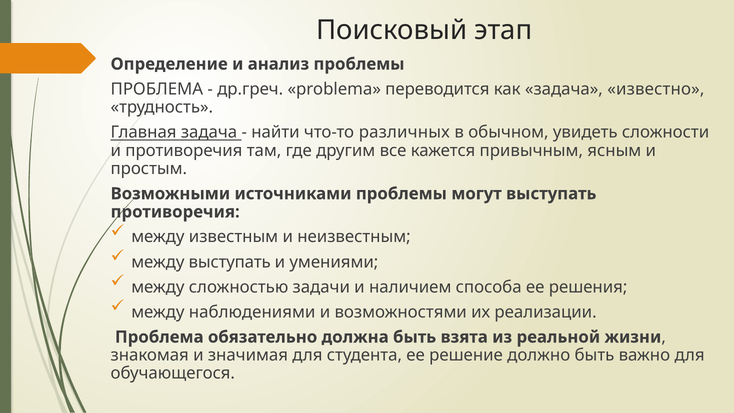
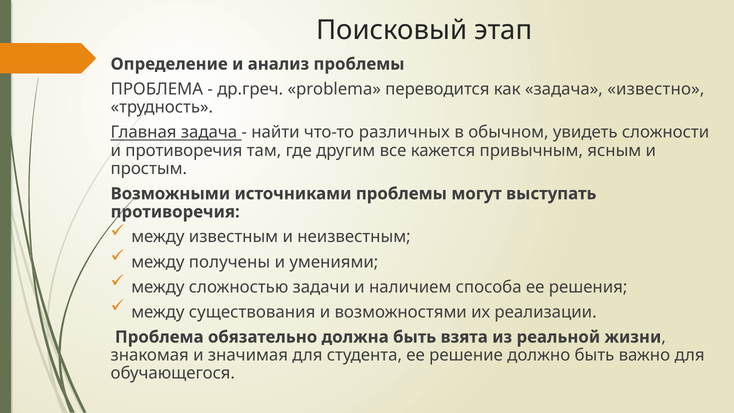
между выступать: выступать -> получены
наблюдениями: наблюдениями -> существования
